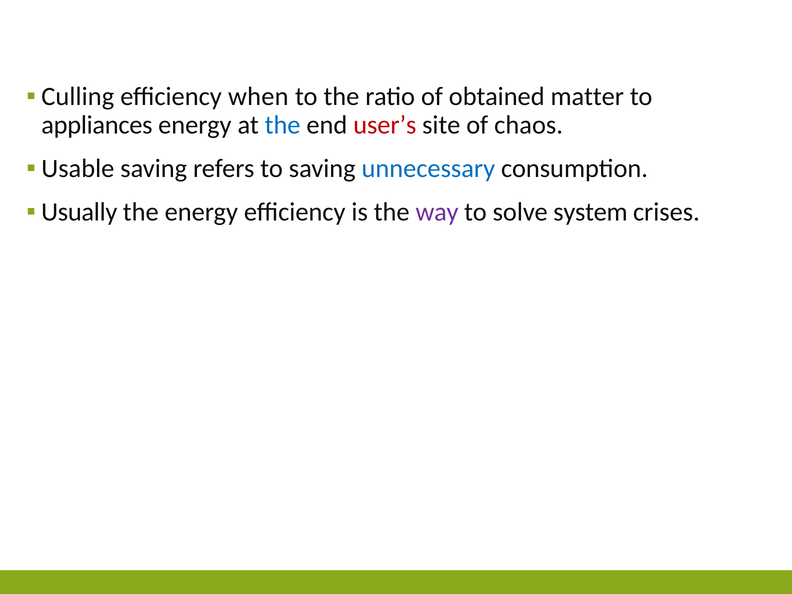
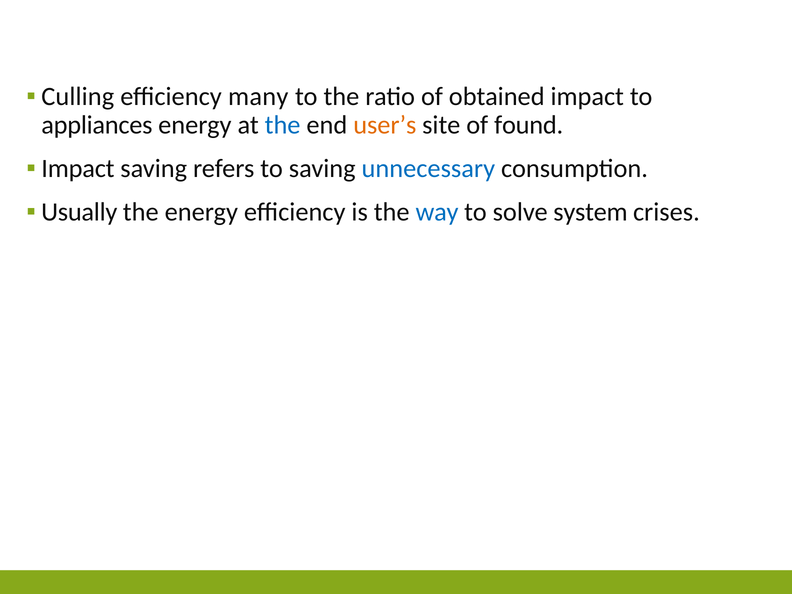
when: when -> many
obtained matter: matter -> impact
user’s colour: red -> orange
chaos: chaos -> found
Usable at (78, 169): Usable -> Impact
way colour: purple -> blue
